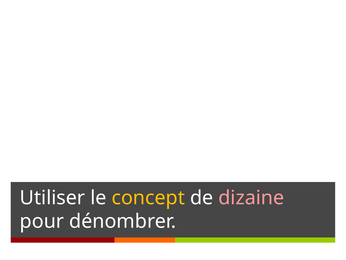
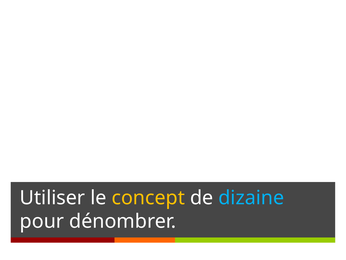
dizaine colour: pink -> light blue
